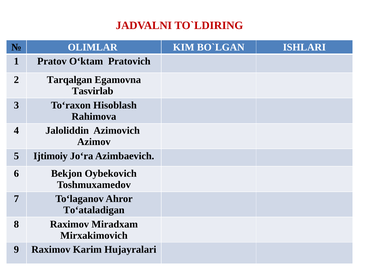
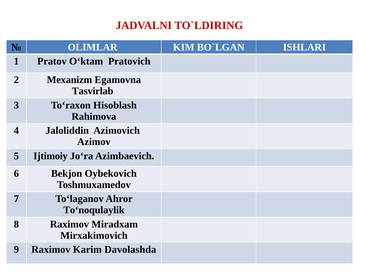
Tarqalgan: Tarqalgan -> Mexanizm
To‘ataladigan: To‘ataladigan -> To‘noqulaylik
Hujayralari: Hujayralari -> Davolashda
